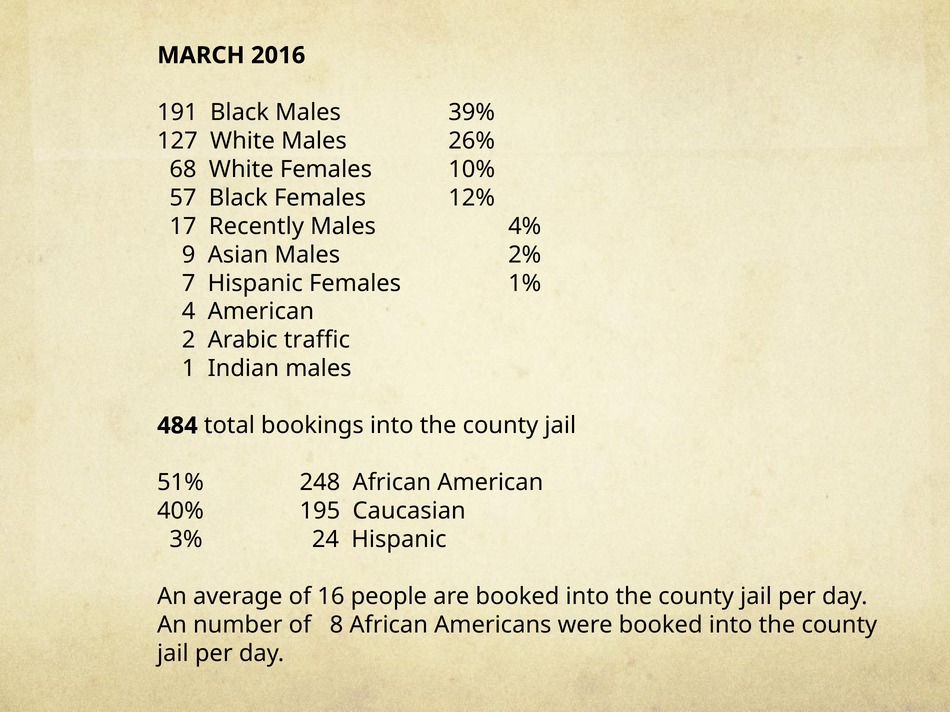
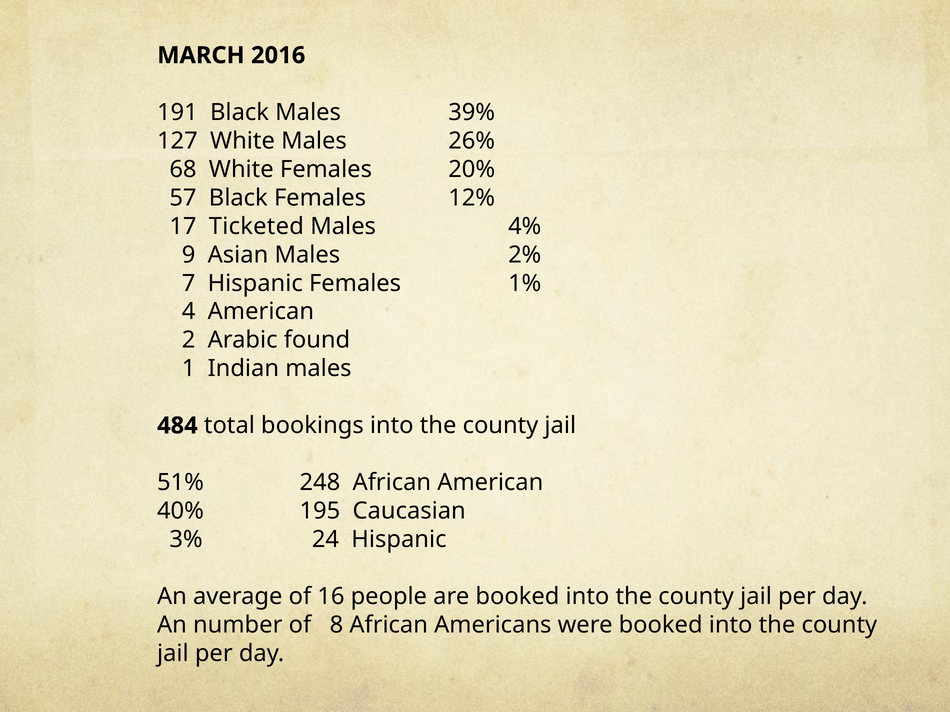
10%: 10% -> 20%
Recently: Recently -> Ticketed
traffic: traffic -> found
